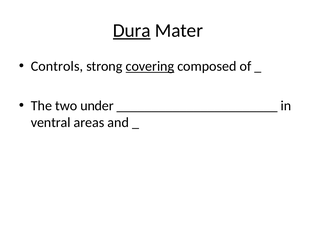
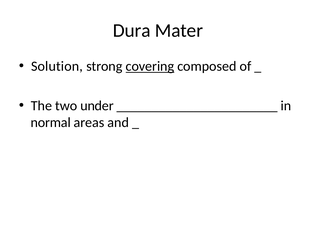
Dura underline: present -> none
Controls: Controls -> Solution
ventral: ventral -> normal
